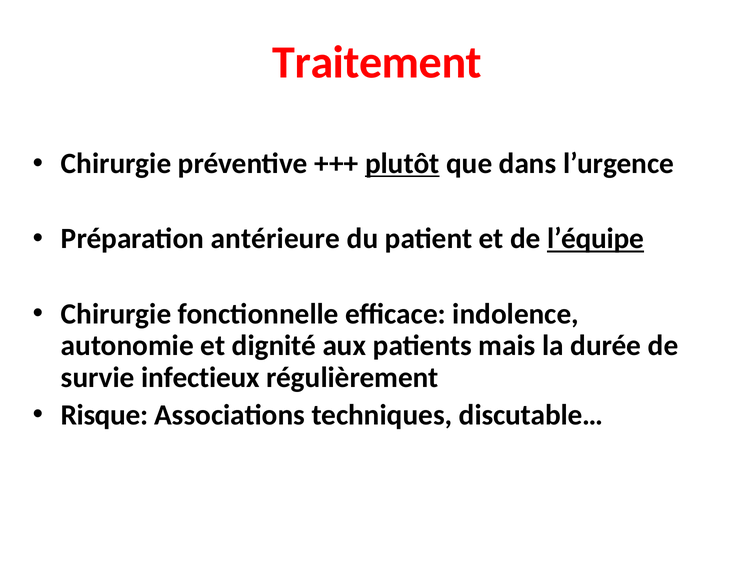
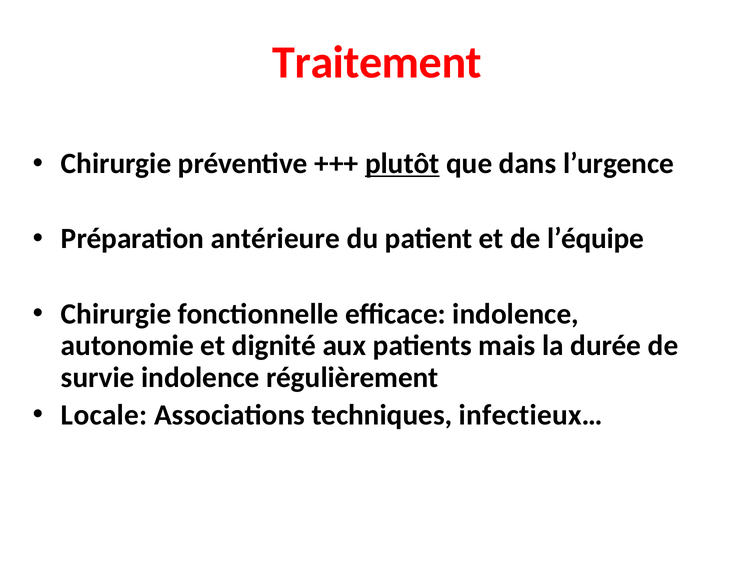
l’équipe underline: present -> none
survie infectieux: infectieux -> indolence
Risque: Risque -> Locale
discutable…: discutable… -> infectieux…
